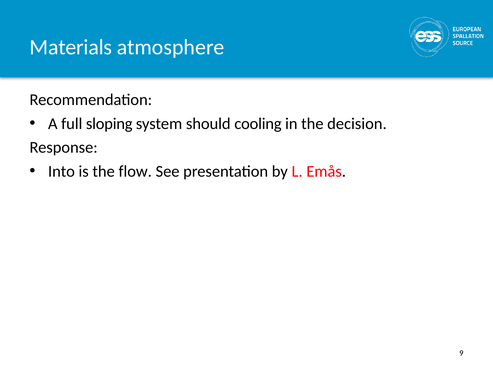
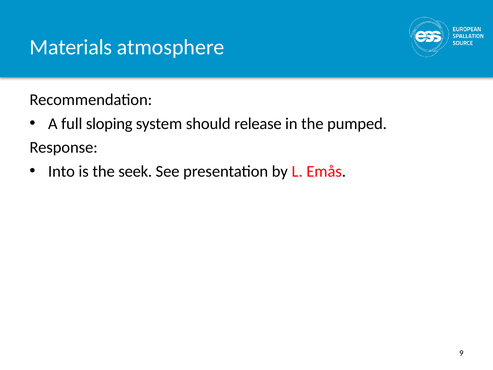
cooling: cooling -> release
decision: decision -> pumped
flow: flow -> seek
